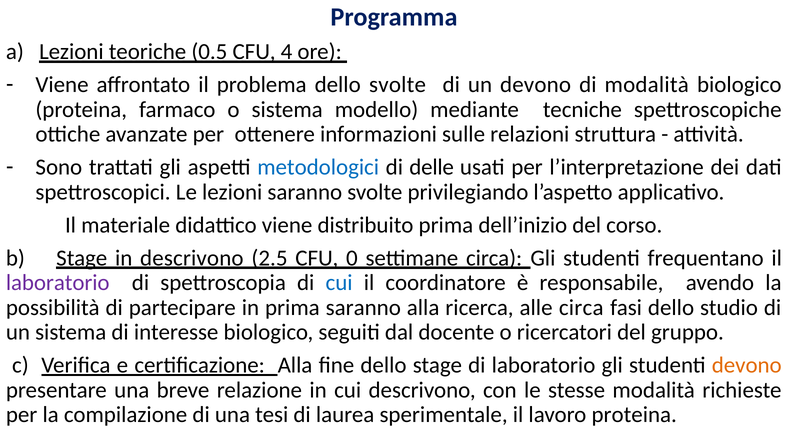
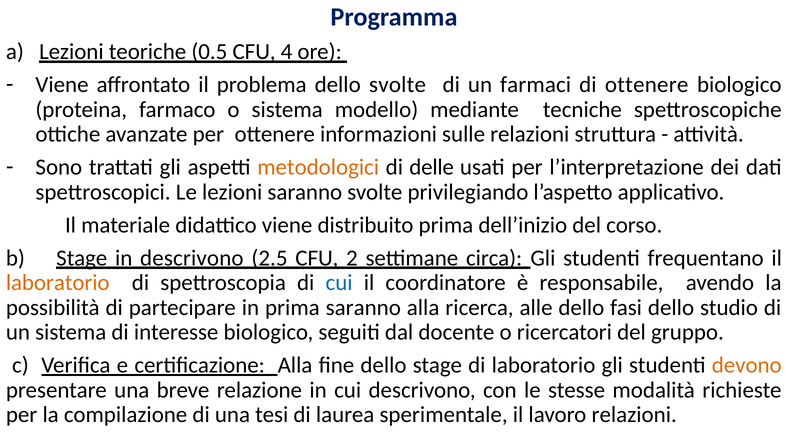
un devono: devono -> farmaci
di modalità: modalità -> ottenere
metodologici colour: blue -> orange
0: 0 -> 2
laboratorio at (58, 283) colour: purple -> orange
alle circa: circa -> dello
lavoro proteina: proteina -> relazioni
